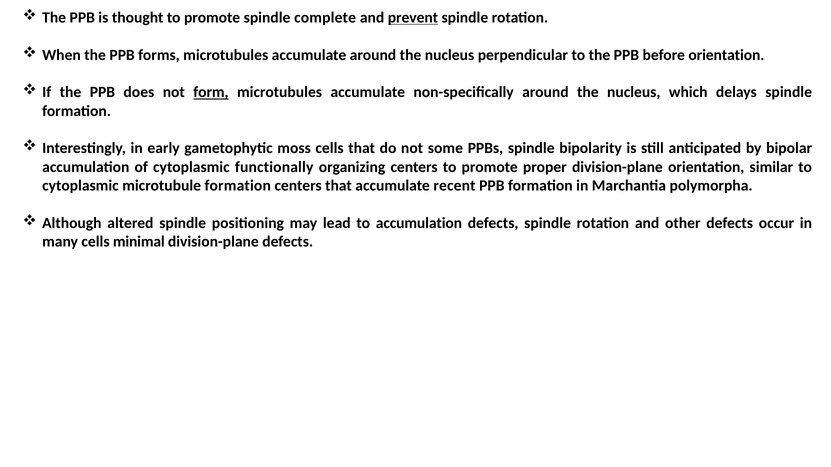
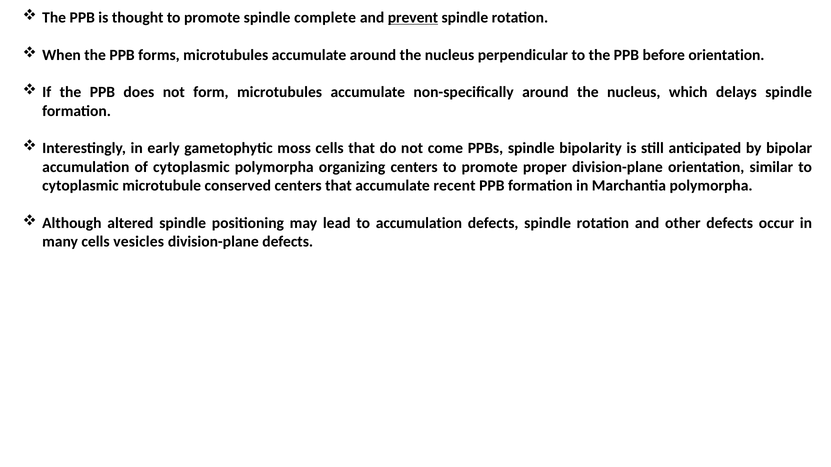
form underline: present -> none
some: some -> come
cytoplasmic functionally: functionally -> polymorpha
microtubule formation: formation -> conserved
minimal: minimal -> vesicles
